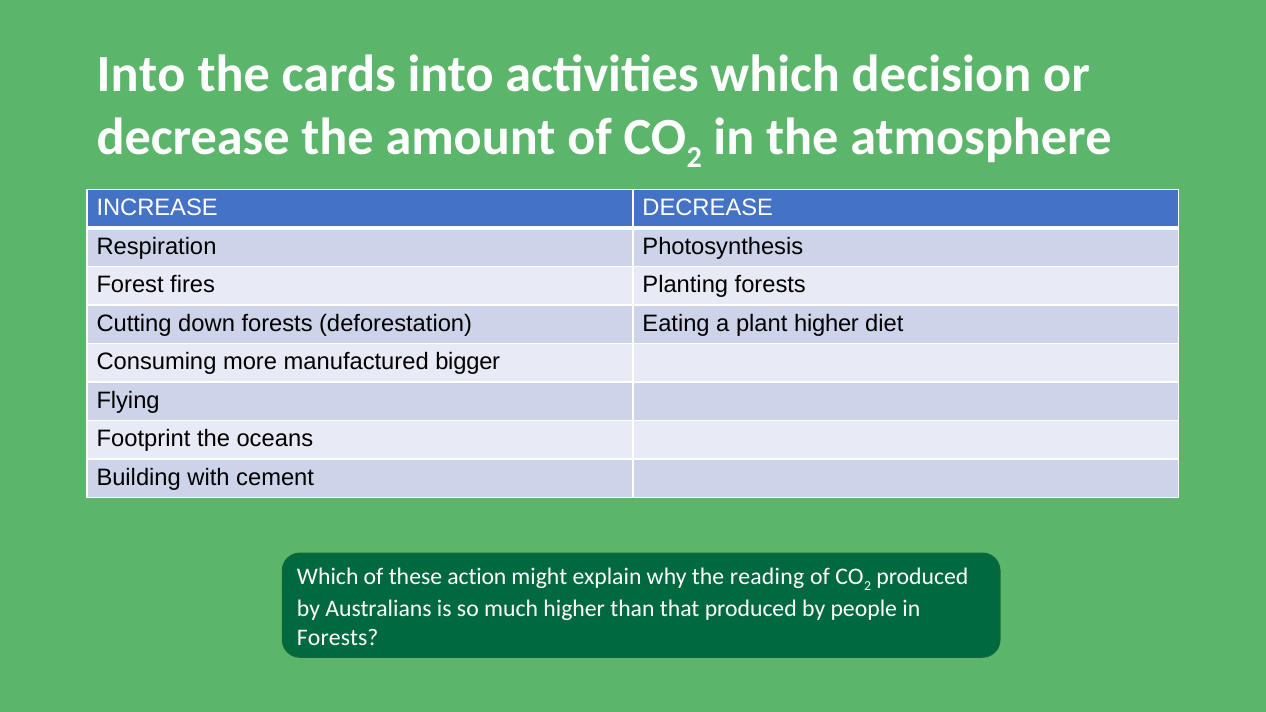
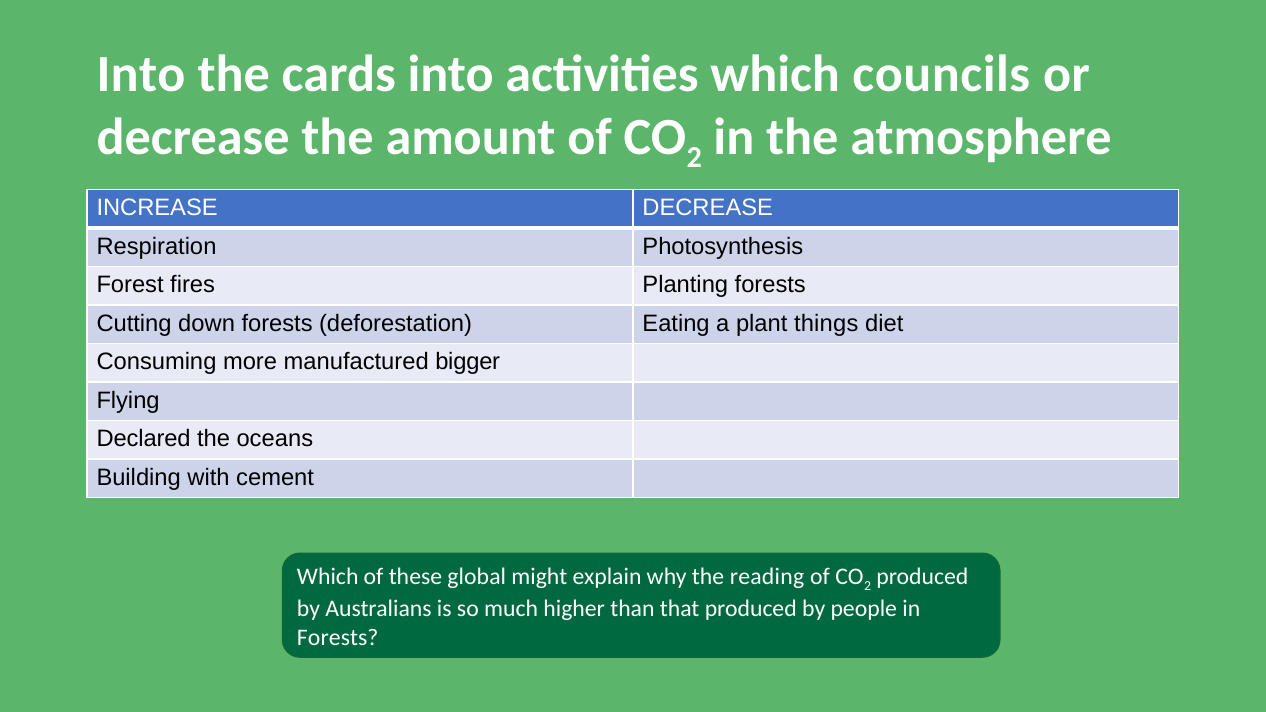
decision: decision -> councils
plant higher: higher -> things
Footprint: Footprint -> Declared
action: action -> global
